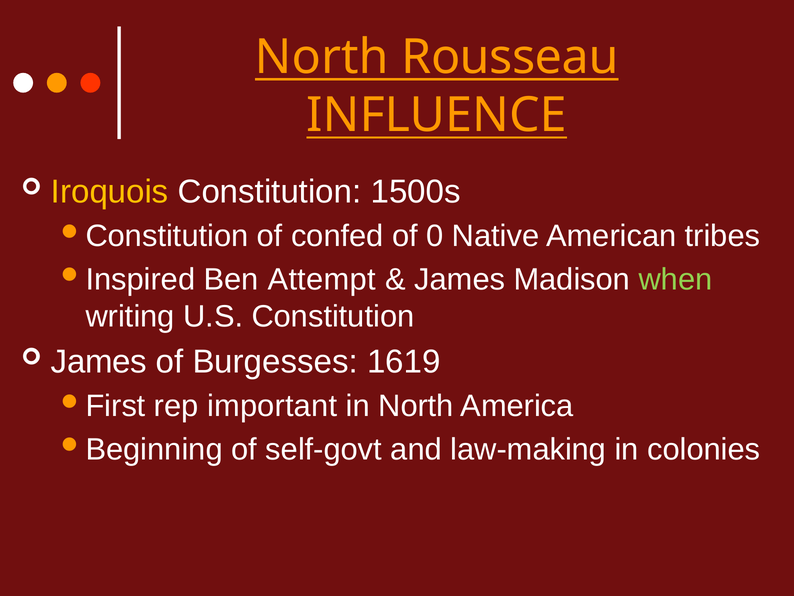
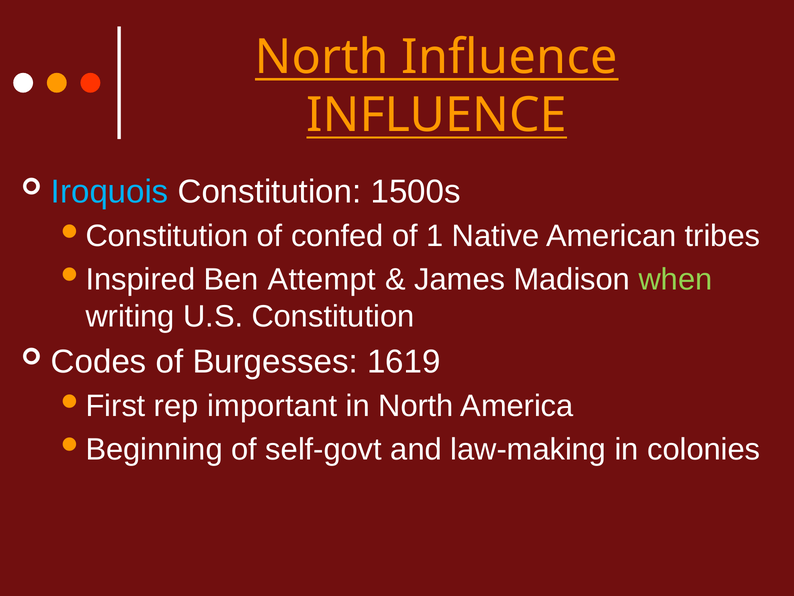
North Rousseau: Rousseau -> Influence
Iroquois colour: yellow -> light blue
0: 0 -> 1
James at (99, 361): James -> Codes
